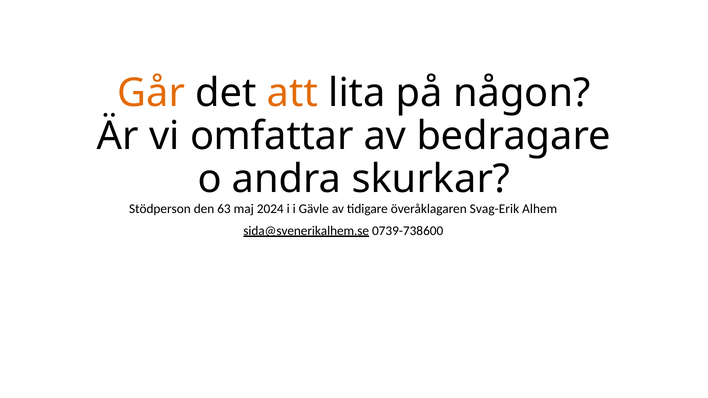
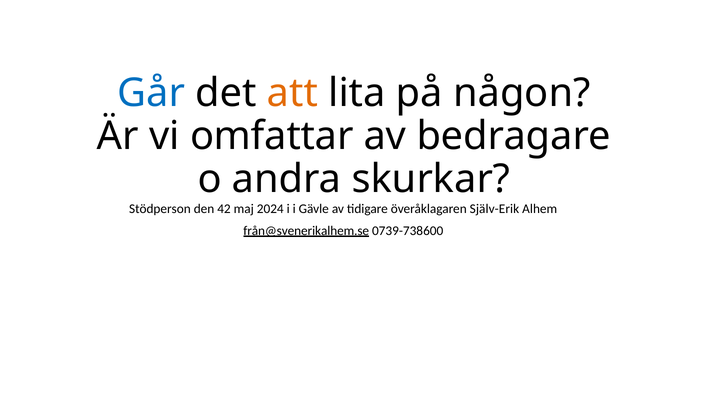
Går colour: orange -> blue
63: 63 -> 42
Svag-Erik: Svag-Erik -> Själv-Erik
sida@svenerikalhem.se: sida@svenerikalhem.se -> från@svenerikalhem.se
